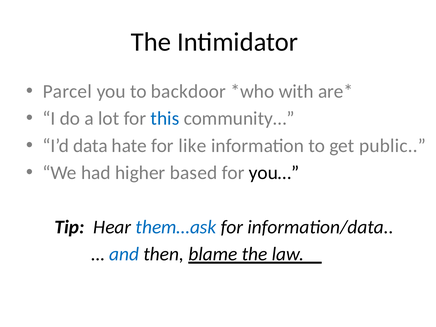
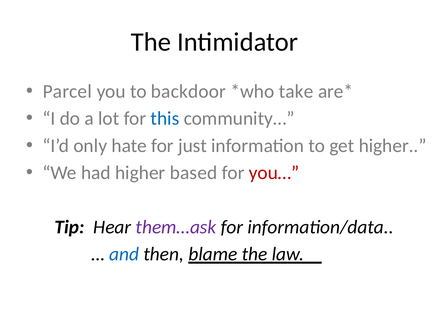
with: with -> take
data: data -> only
like: like -> just
get public: public -> higher
you… colour: black -> red
them…ask colour: blue -> purple
